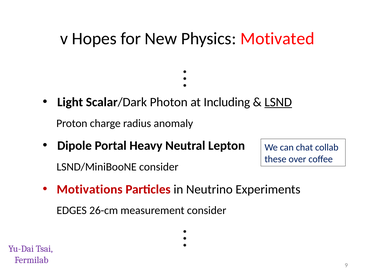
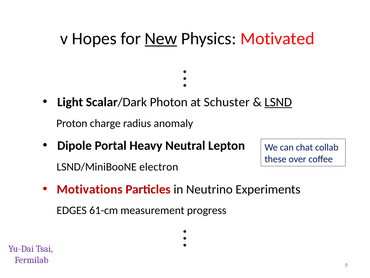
New underline: none -> present
Including: Including -> Schuster
LSND/MiniBooNE consider: consider -> electron
26-cm: 26-cm -> 61-cm
measurement consider: consider -> progress
